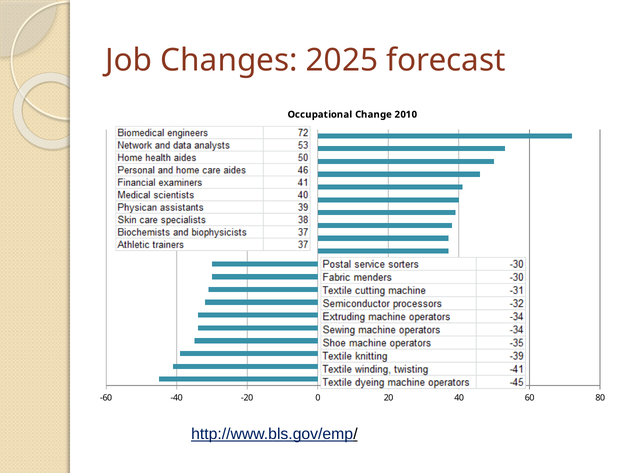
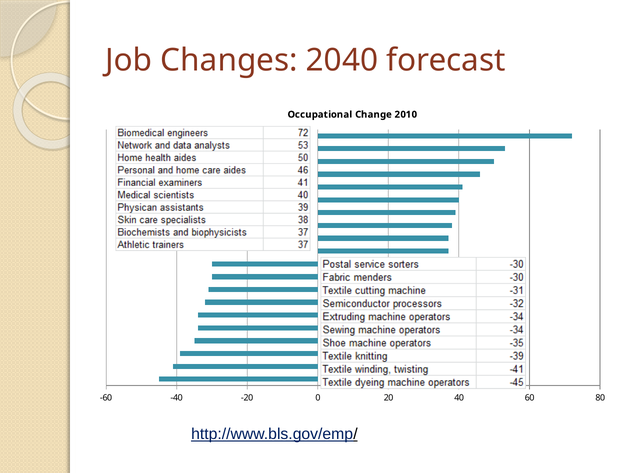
2025: 2025 -> 2040
